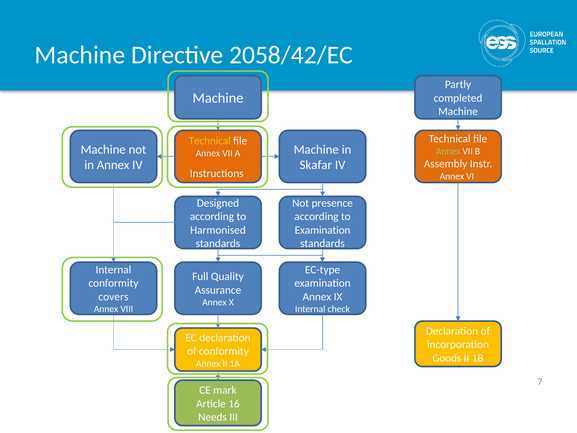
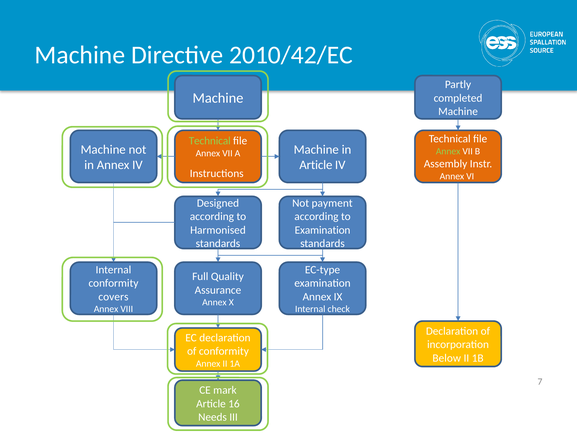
2058/42/EC: 2058/42/EC -> 2010/42/EC
Technical at (210, 141) colour: yellow -> light green
Skafar at (316, 165): Skafar -> Article
presence: presence -> payment
Goods: Goods -> Below
